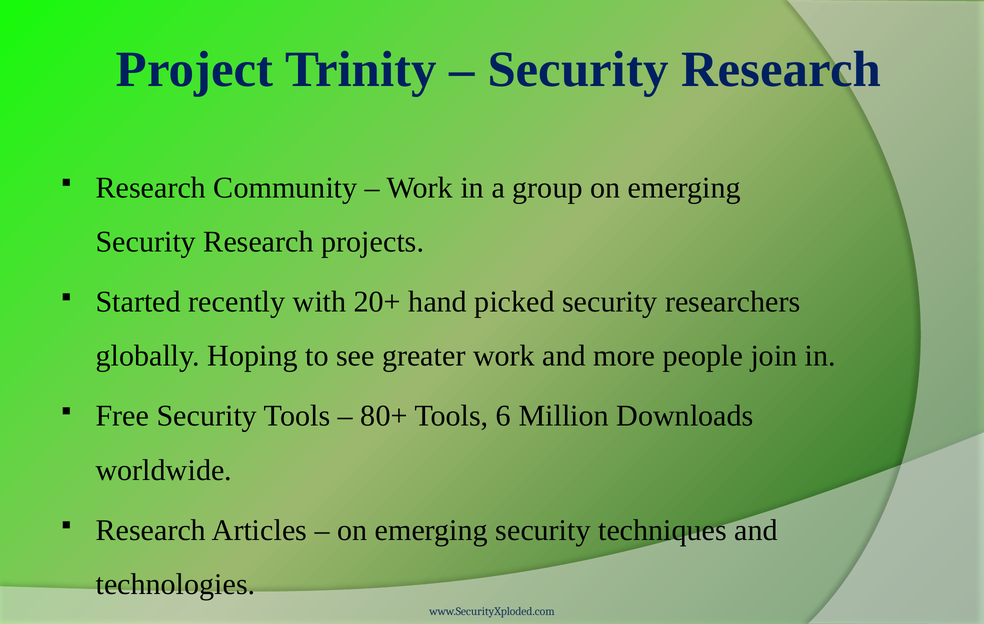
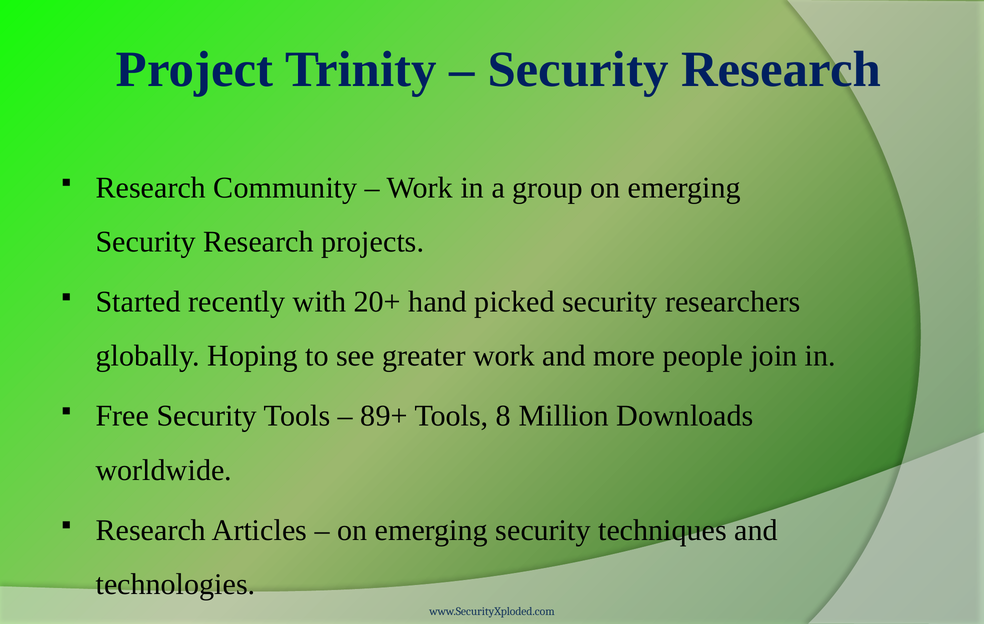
80+: 80+ -> 89+
6: 6 -> 8
